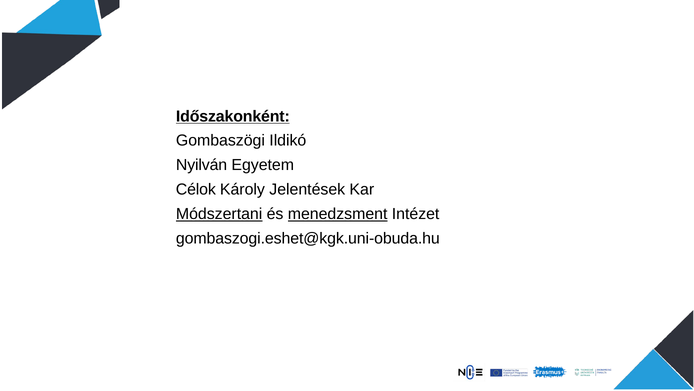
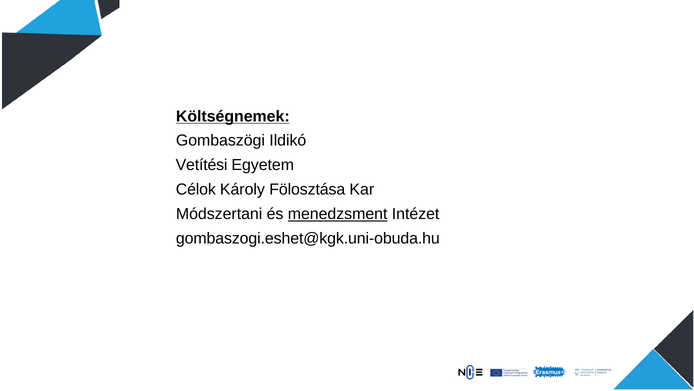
Időszakonként: Időszakonként -> Költségnemek
Nyilván: Nyilván -> Vetítési
Jelentések: Jelentések -> Fölosztása
Módszertani underline: present -> none
